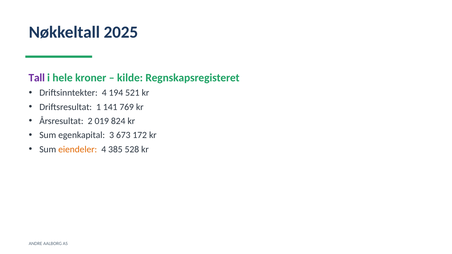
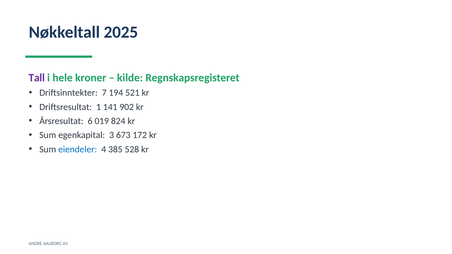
Driftsinntekter 4: 4 -> 7
769: 769 -> 902
2: 2 -> 6
eiendeler colour: orange -> blue
